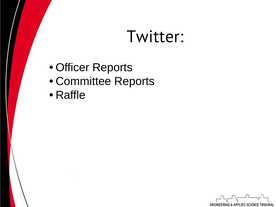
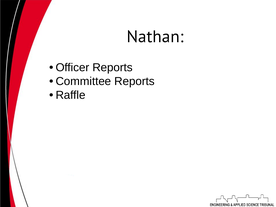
Twitter: Twitter -> Nathan
